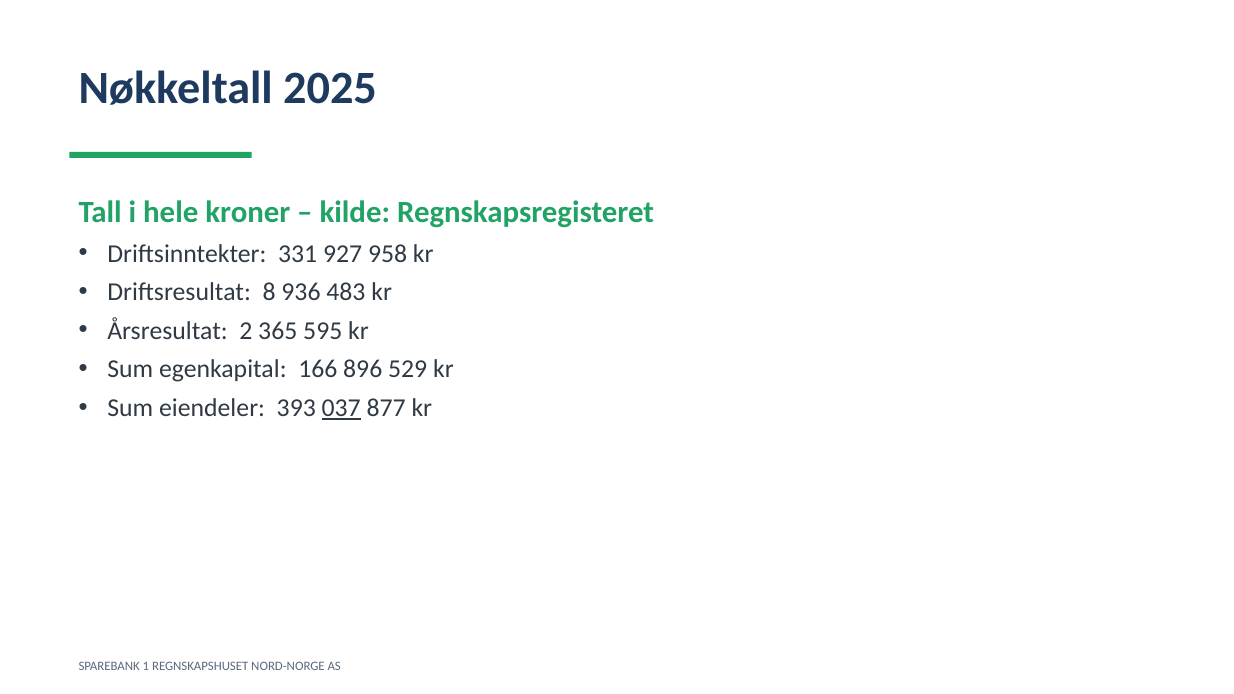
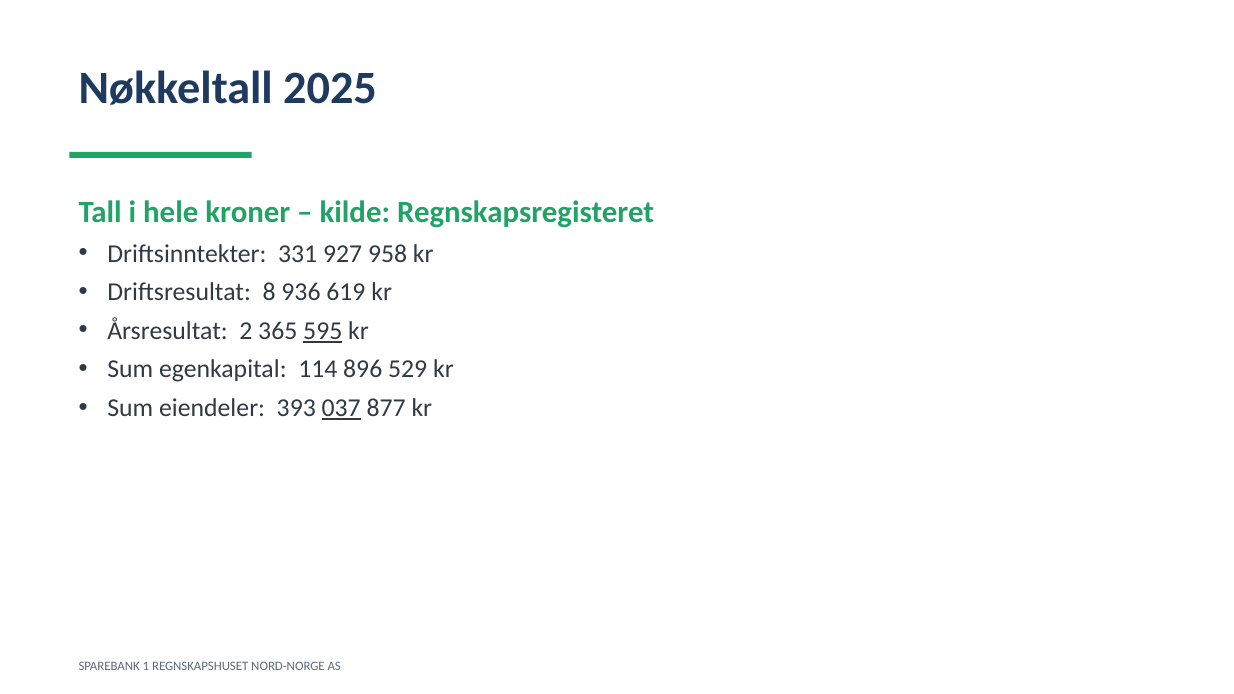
483: 483 -> 619
595 underline: none -> present
166: 166 -> 114
